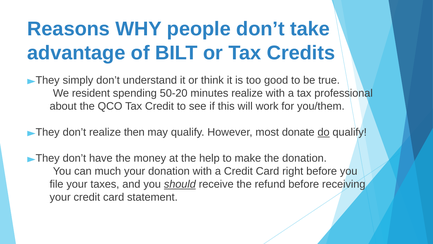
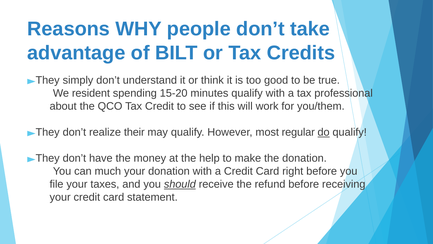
50-20: 50-20 -> 15-20
minutes realize: realize -> qualify
then: then -> their
donate: donate -> regular
